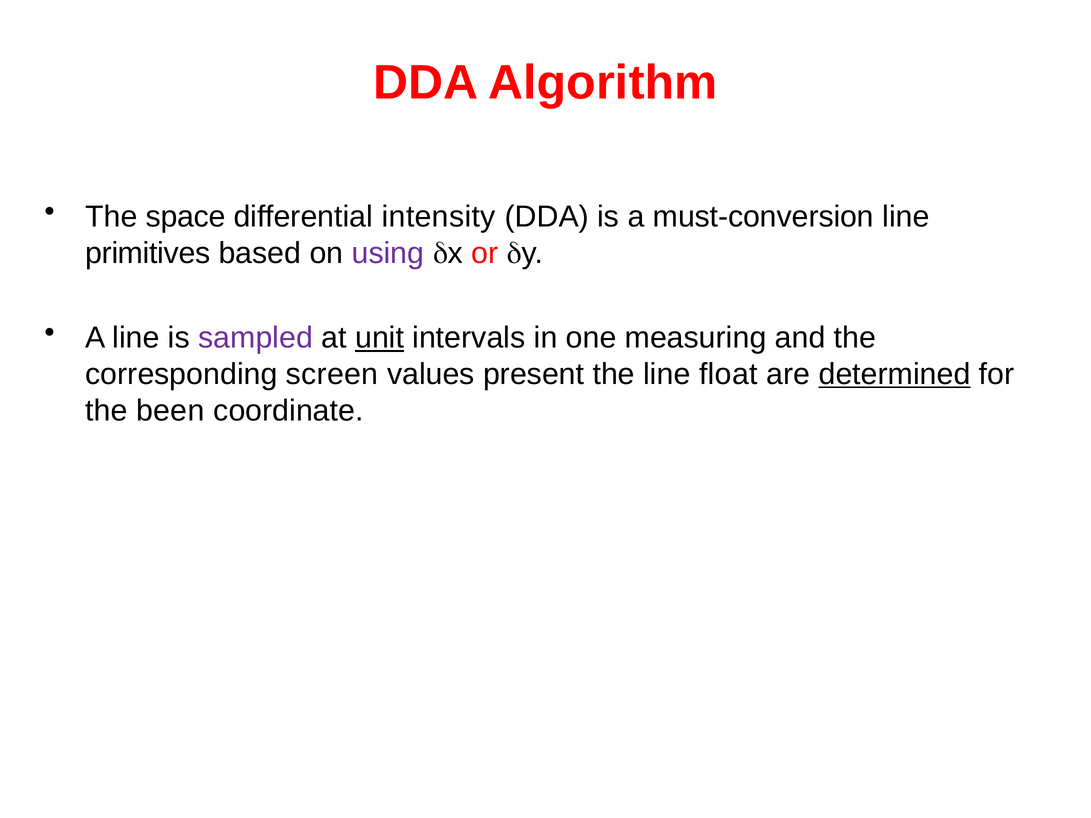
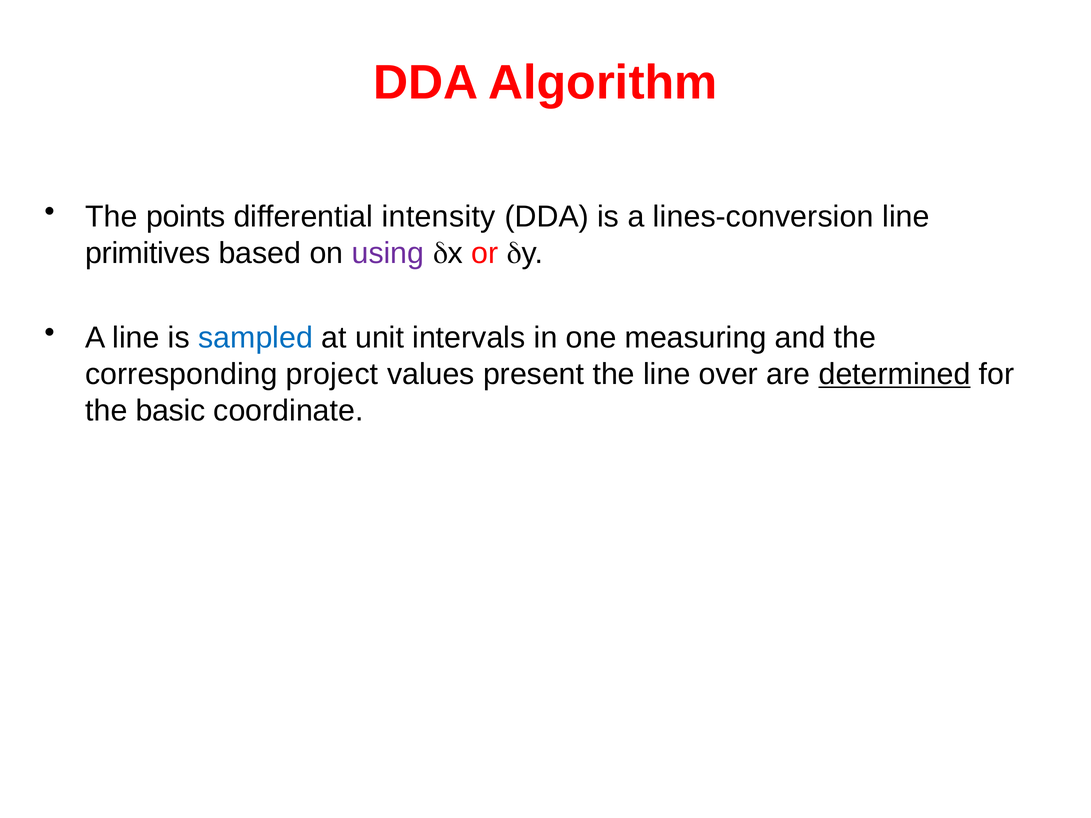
space: space -> points
must-conversion: must-conversion -> lines-conversion
sampled colour: purple -> blue
unit underline: present -> none
screen: screen -> project
float: float -> over
been: been -> basic
